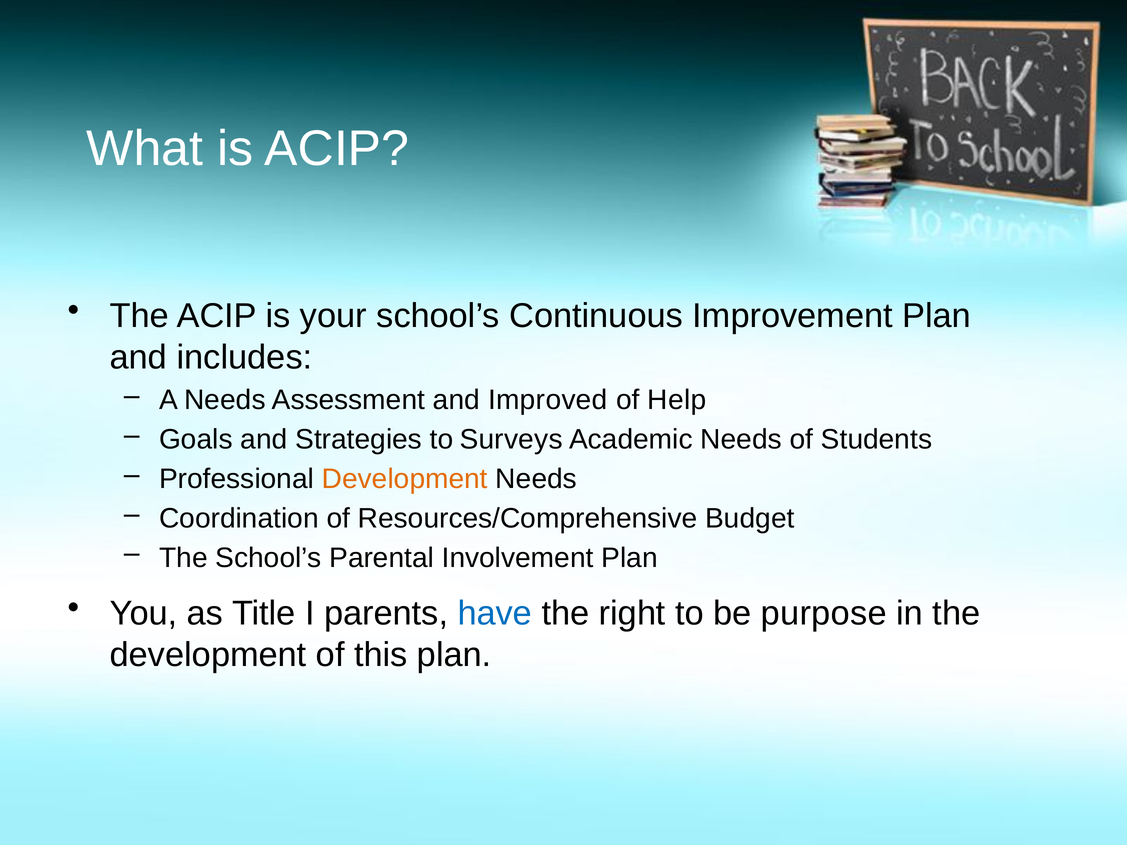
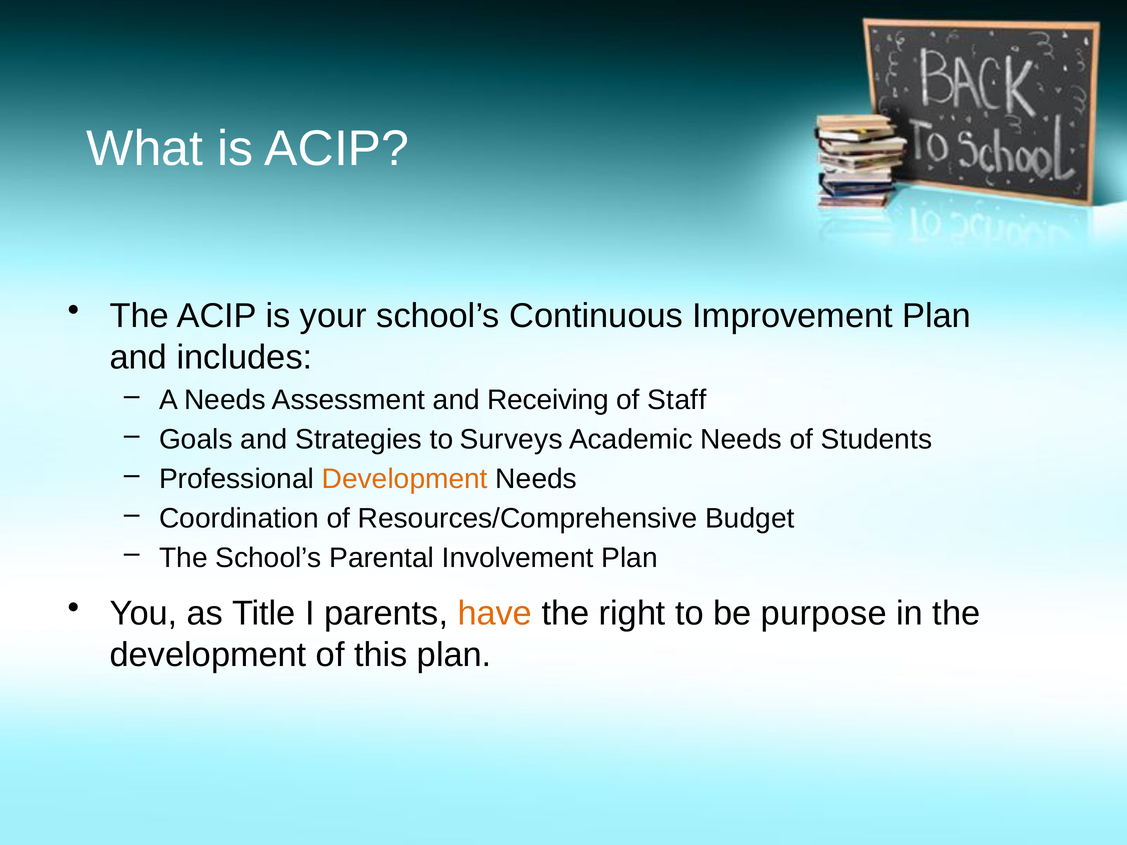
Improved: Improved -> Receiving
Help: Help -> Staff
have colour: blue -> orange
